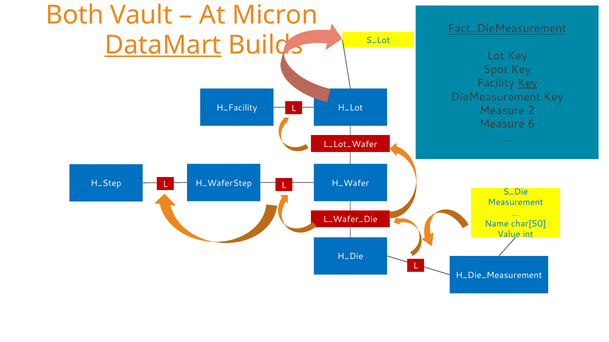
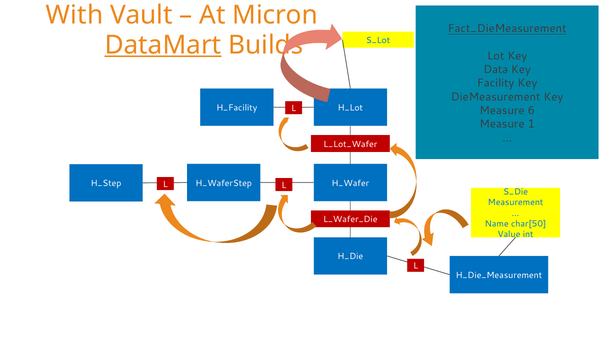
Both: Both -> With
Spot: Spot -> Data
Key at (527, 83) underline: present -> none
2: 2 -> 6
6: 6 -> 1
